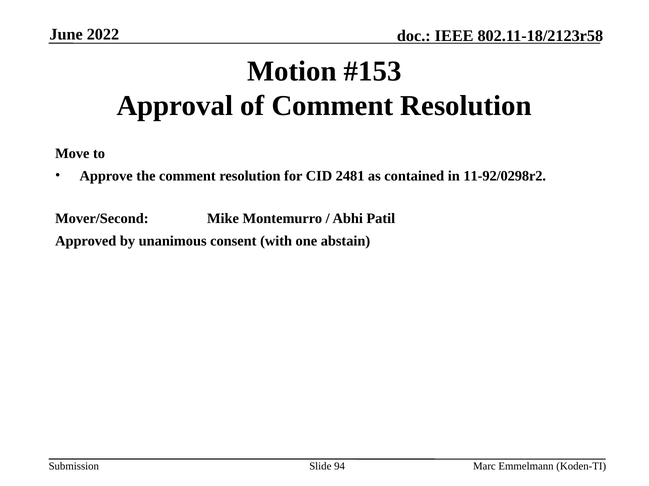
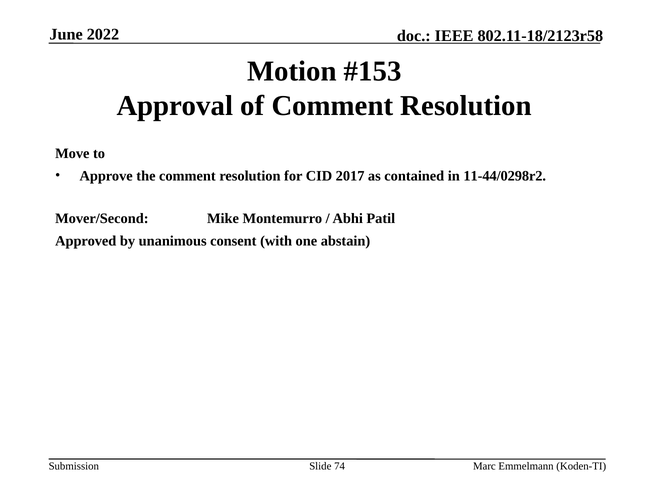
2481: 2481 -> 2017
11-92/0298r2: 11-92/0298r2 -> 11-44/0298r2
94: 94 -> 74
